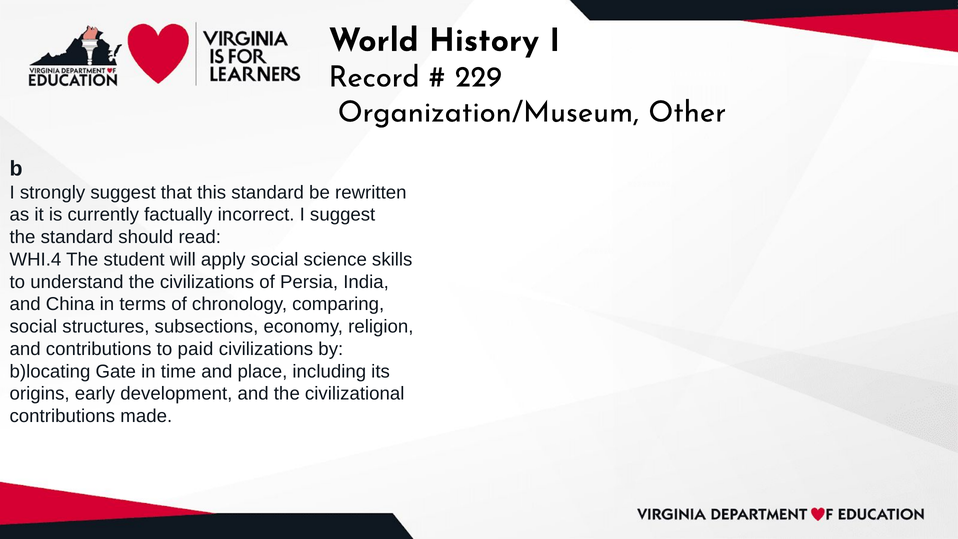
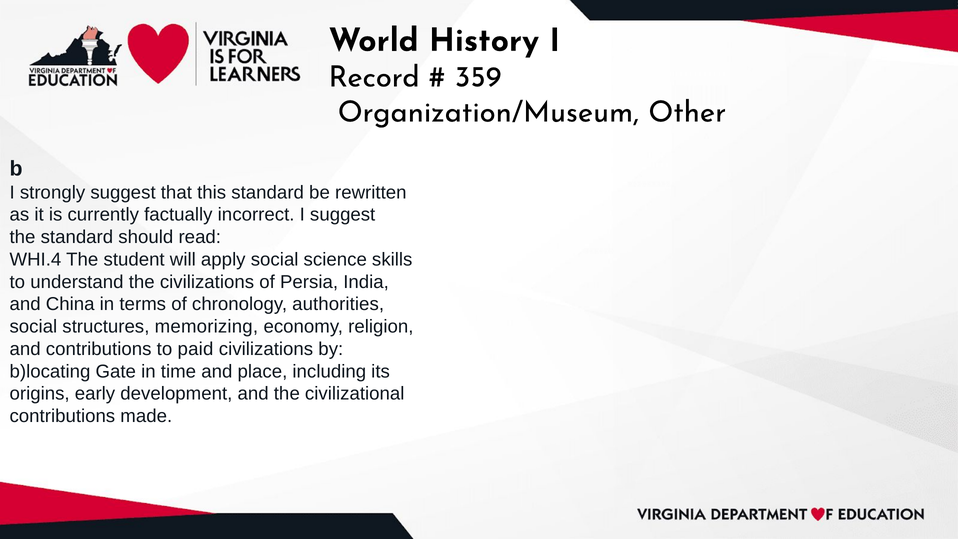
229: 229 -> 359
comparing: comparing -> authorities
subsections: subsections -> memorizing
